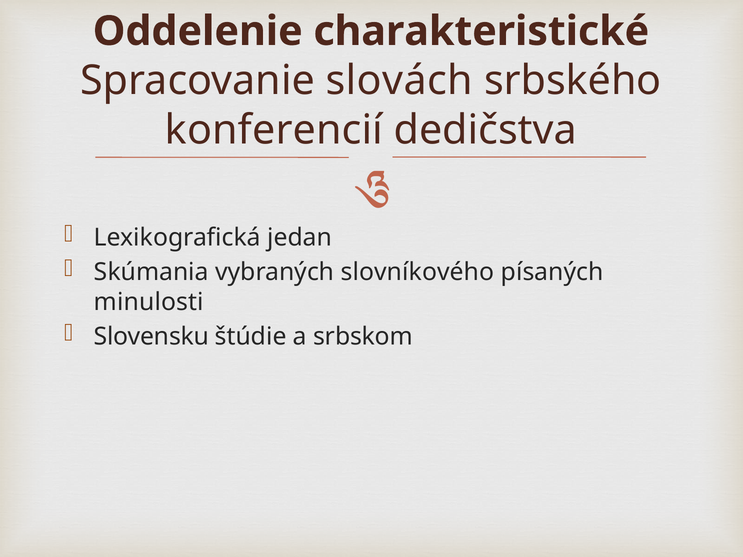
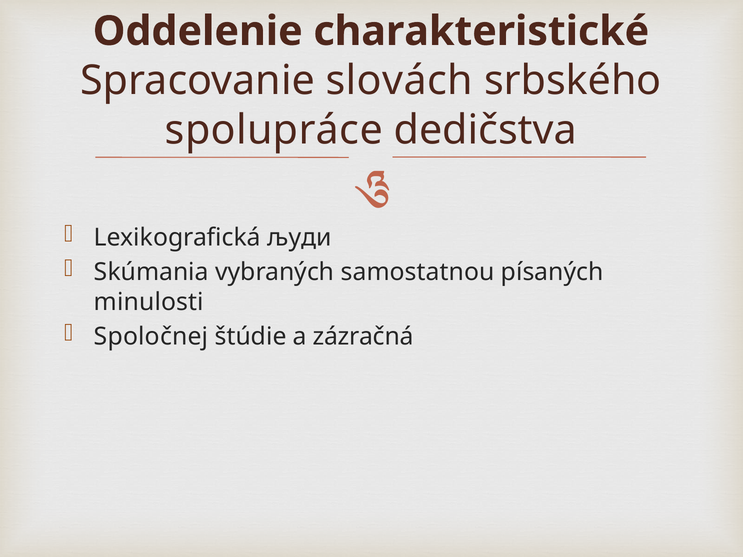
konferencií: konferencií -> spolupráce
jedan: jedan -> људи
slovníkového: slovníkového -> samostatnou
Slovensku: Slovensku -> Spoločnej
srbskom: srbskom -> zázračná
